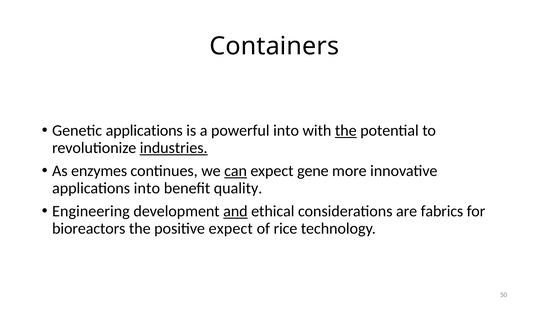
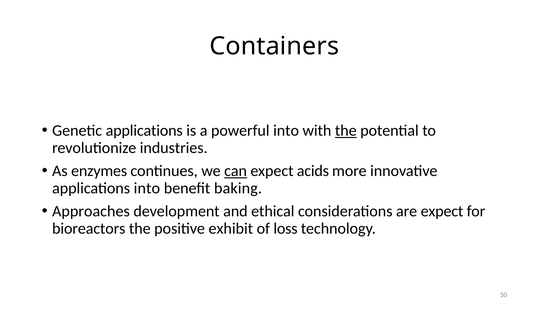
industries underline: present -> none
gene: gene -> acids
quality: quality -> baking
Engineering: Engineering -> Approaches
and underline: present -> none
are fabrics: fabrics -> expect
positive expect: expect -> exhibit
rice: rice -> loss
